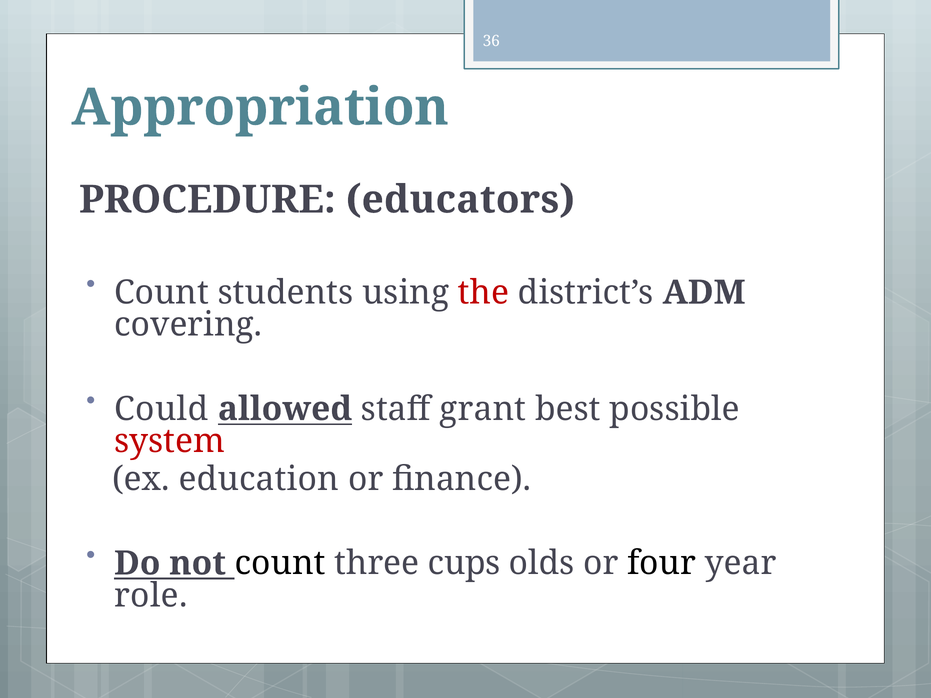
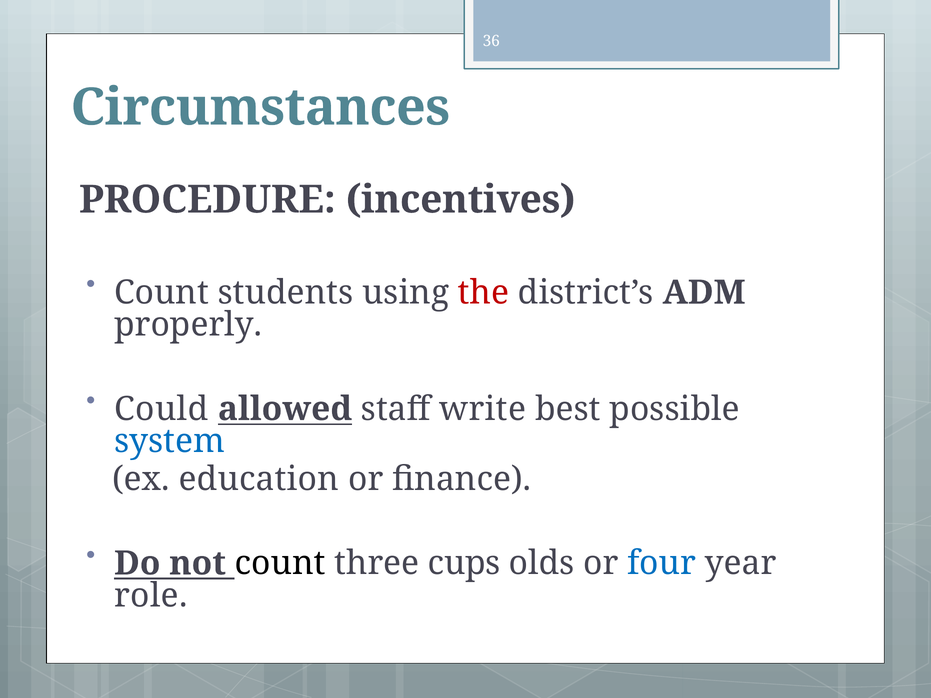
Appropriation: Appropriation -> Circumstances
educators: educators -> incentives
covering: covering -> properly
grant: grant -> write
system colour: red -> blue
four colour: black -> blue
